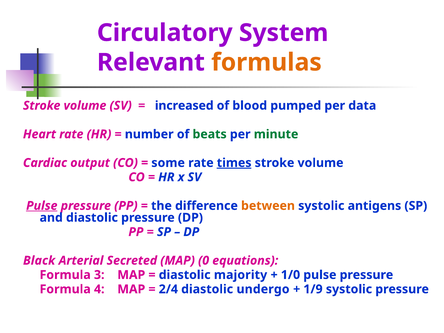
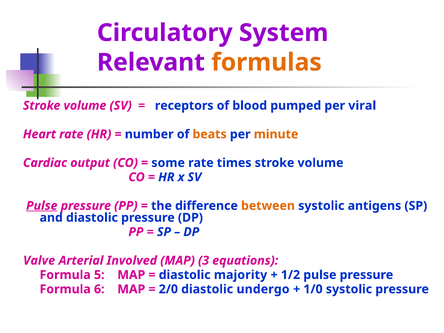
increased: increased -> receptors
data: data -> viral
beats colour: green -> orange
minute colour: green -> orange
times underline: present -> none
Black: Black -> Valve
Secreted: Secreted -> Involved
0: 0 -> 3
3: 3 -> 5
1/0: 1/0 -> 1/2
4: 4 -> 6
2/4: 2/4 -> 2/0
1/9: 1/9 -> 1/0
